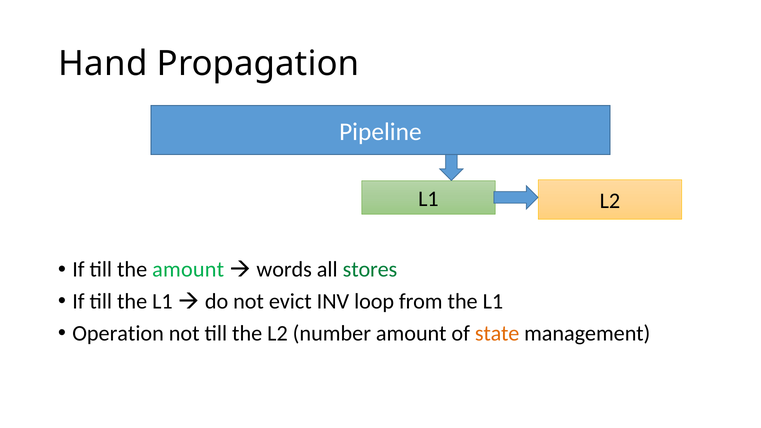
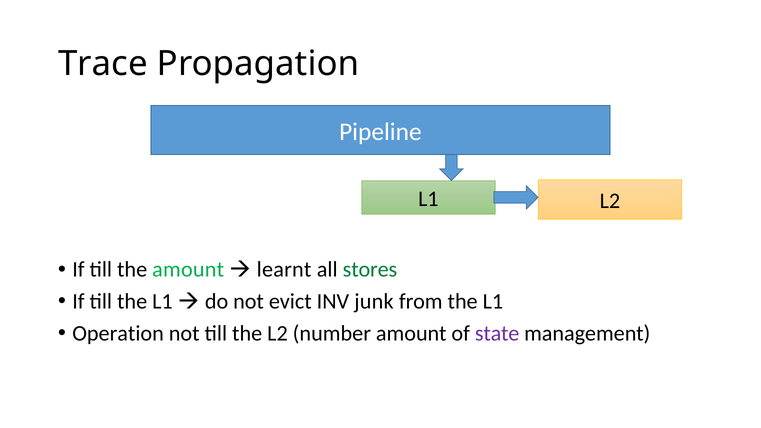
Hand: Hand -> Trace
words: words -> learnt
loop: loop -> junk
state colour: orange -> purple
